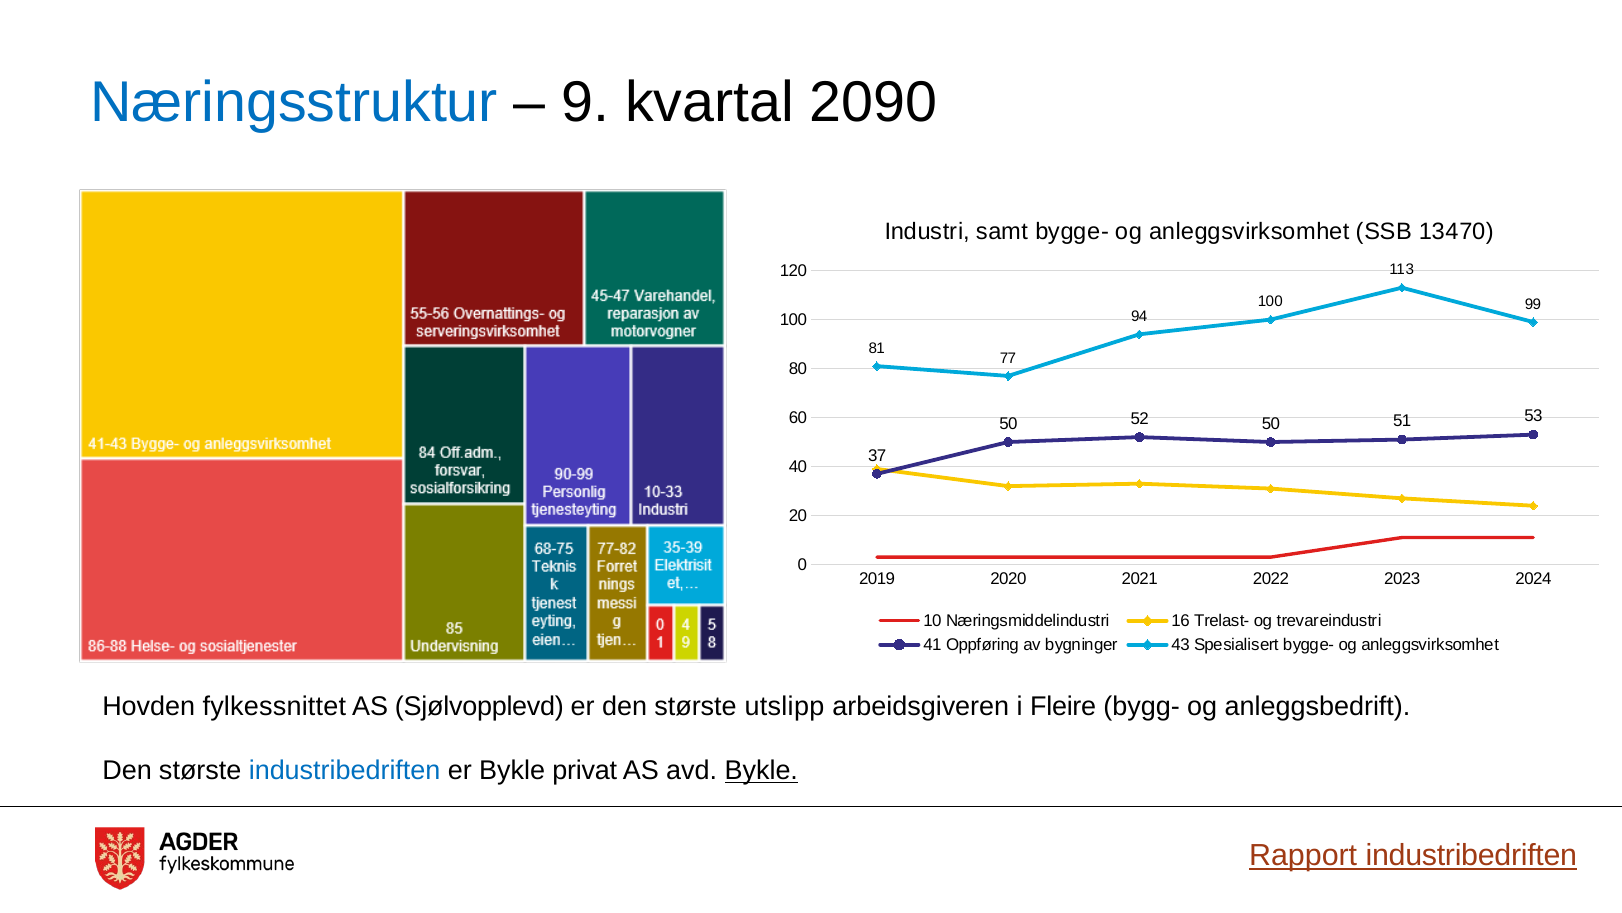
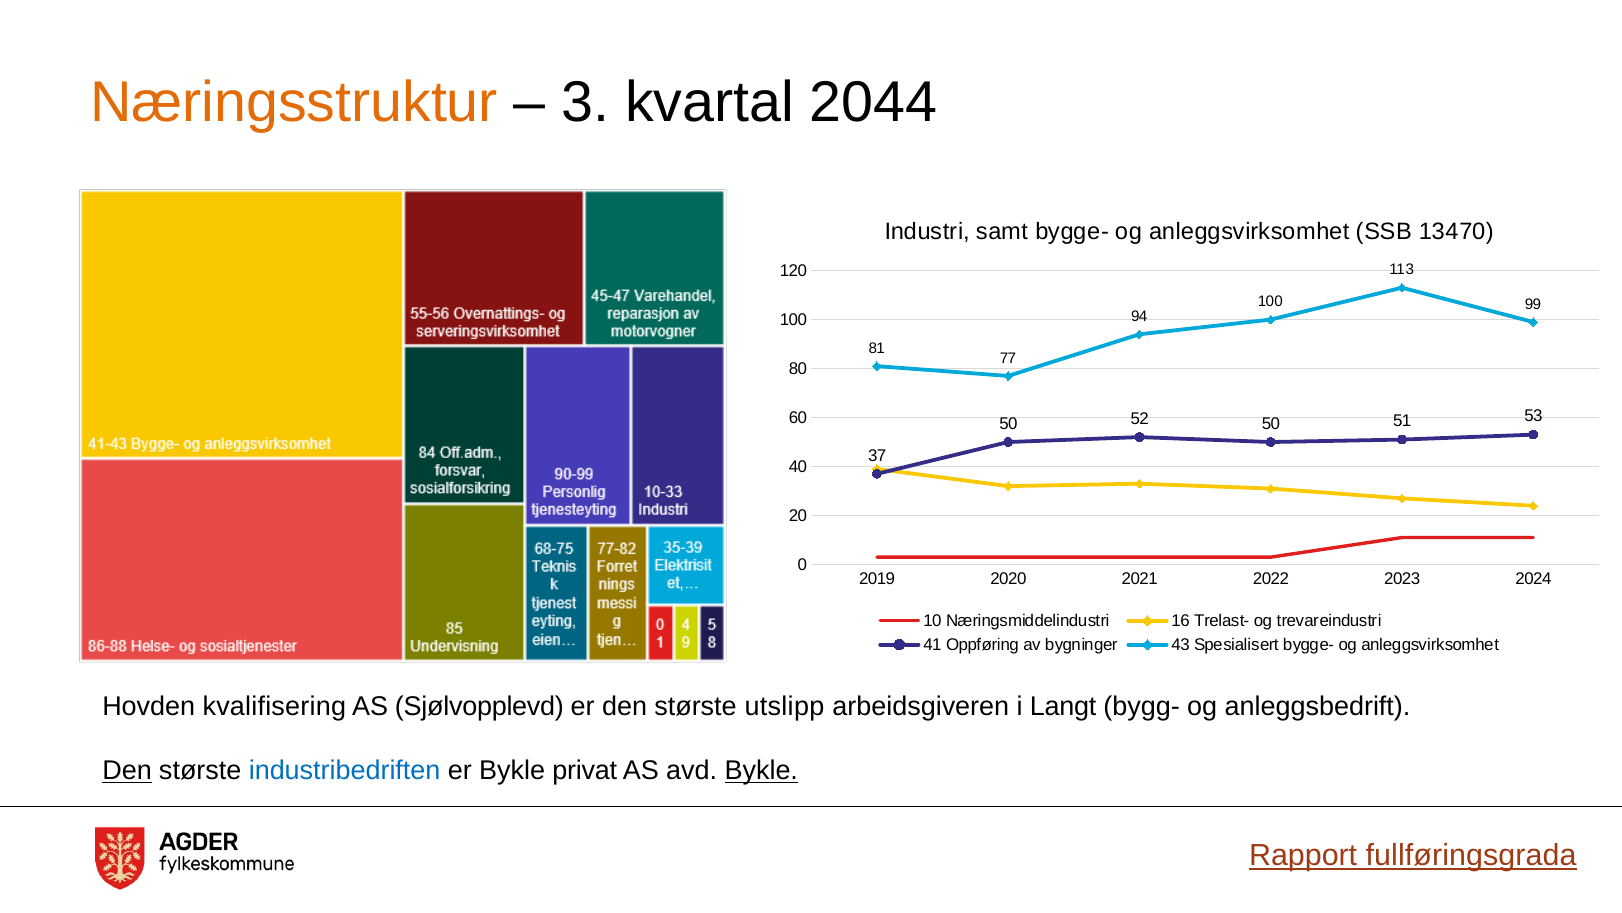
Næringsstruktur colour: blue -> orange
9: 9 -> 3
2090: 2090 -> 2044
fylkessnittet: fylkessnittet -> kvalifisering
Fleire: Fleire -> Langt
Den at (127, 770) underline: none -> present
Rapport industribedriften: industribedriften -> fullføringsgrada
